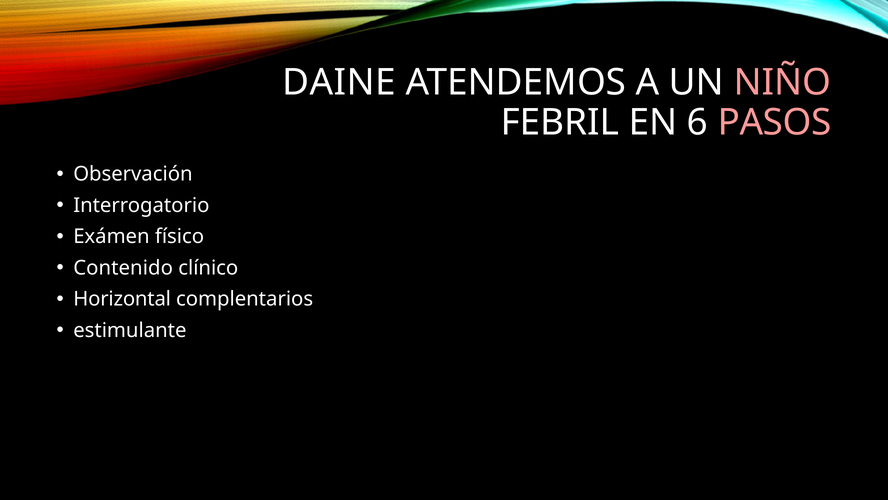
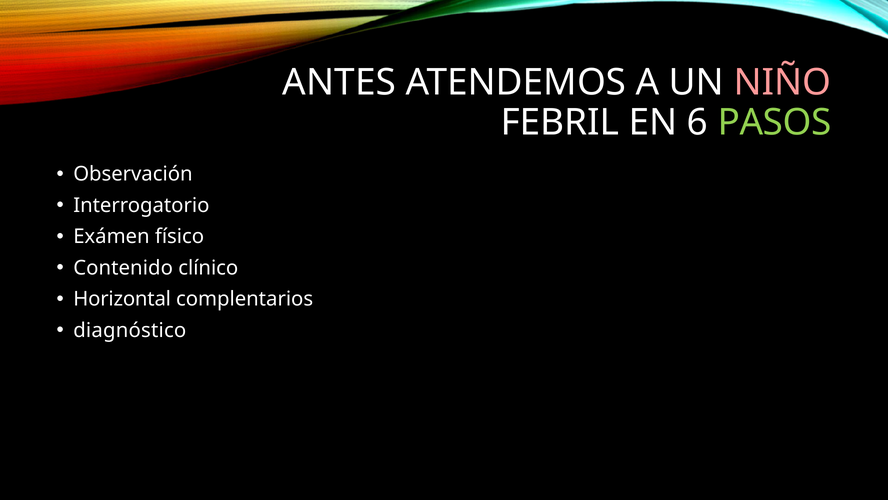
DAINE: DAINE -> ANTES
PASOS colour: pink -> light green
estimulante: estimulante -> diagnóstico
